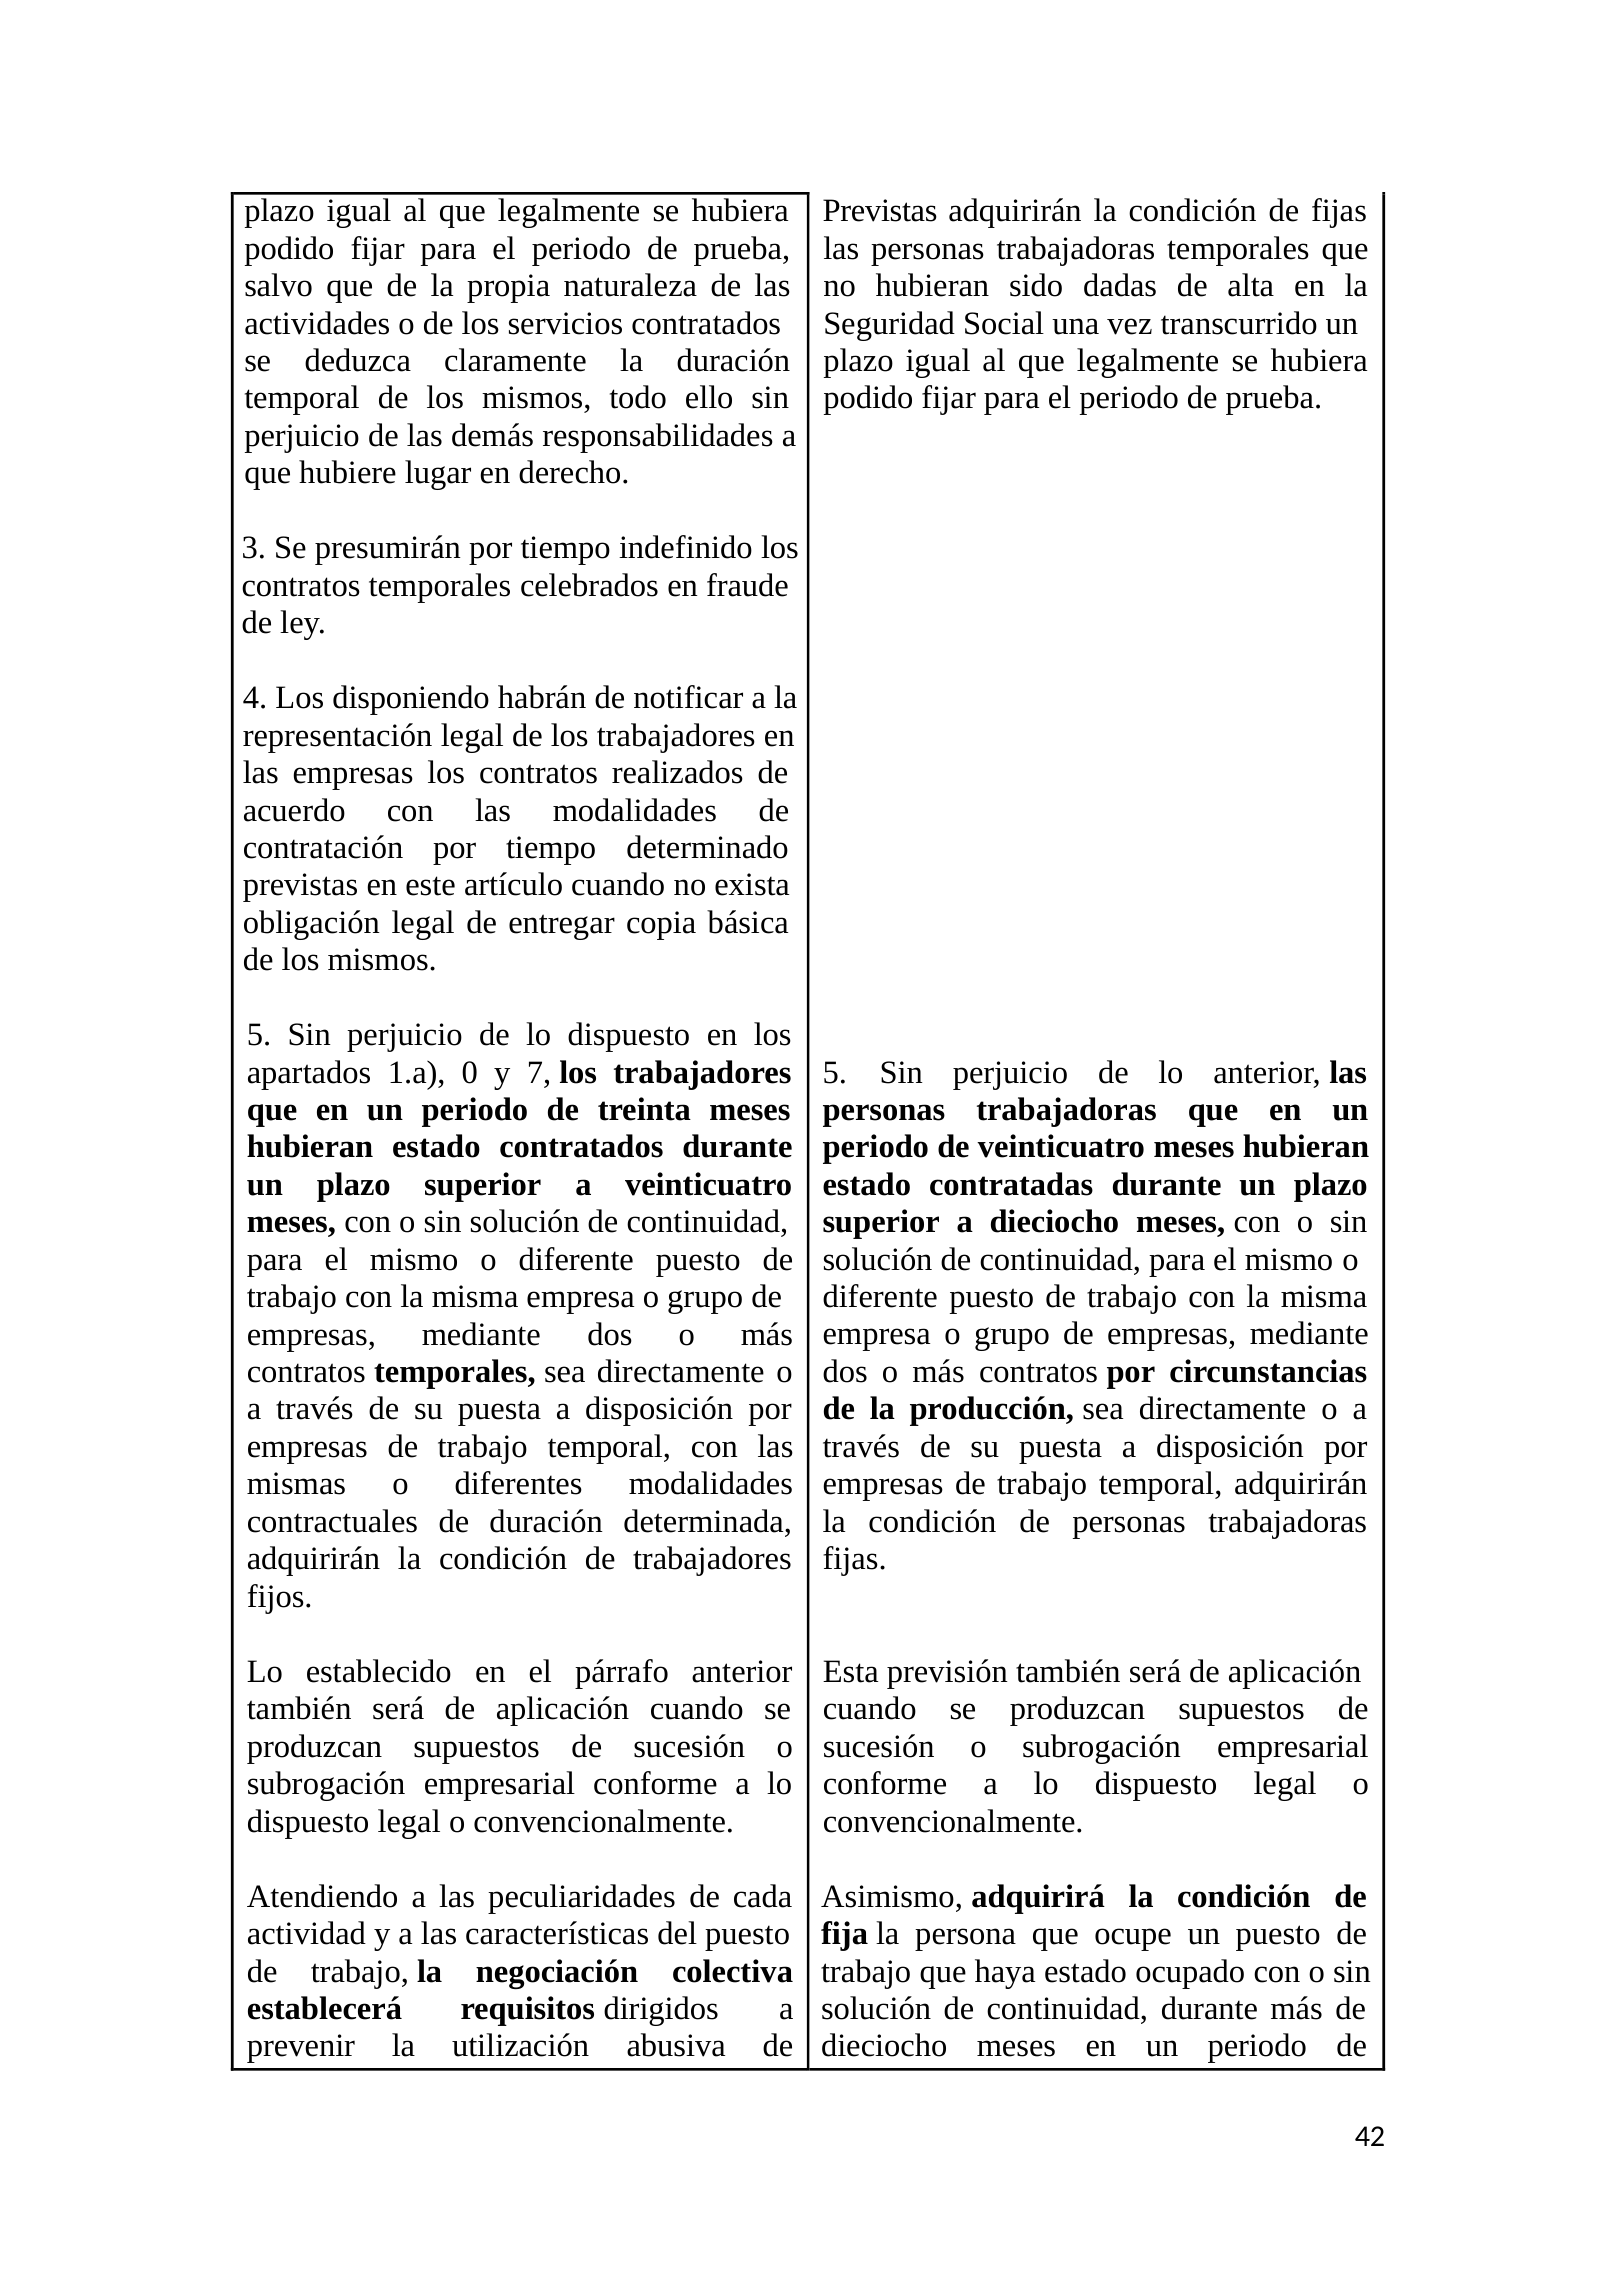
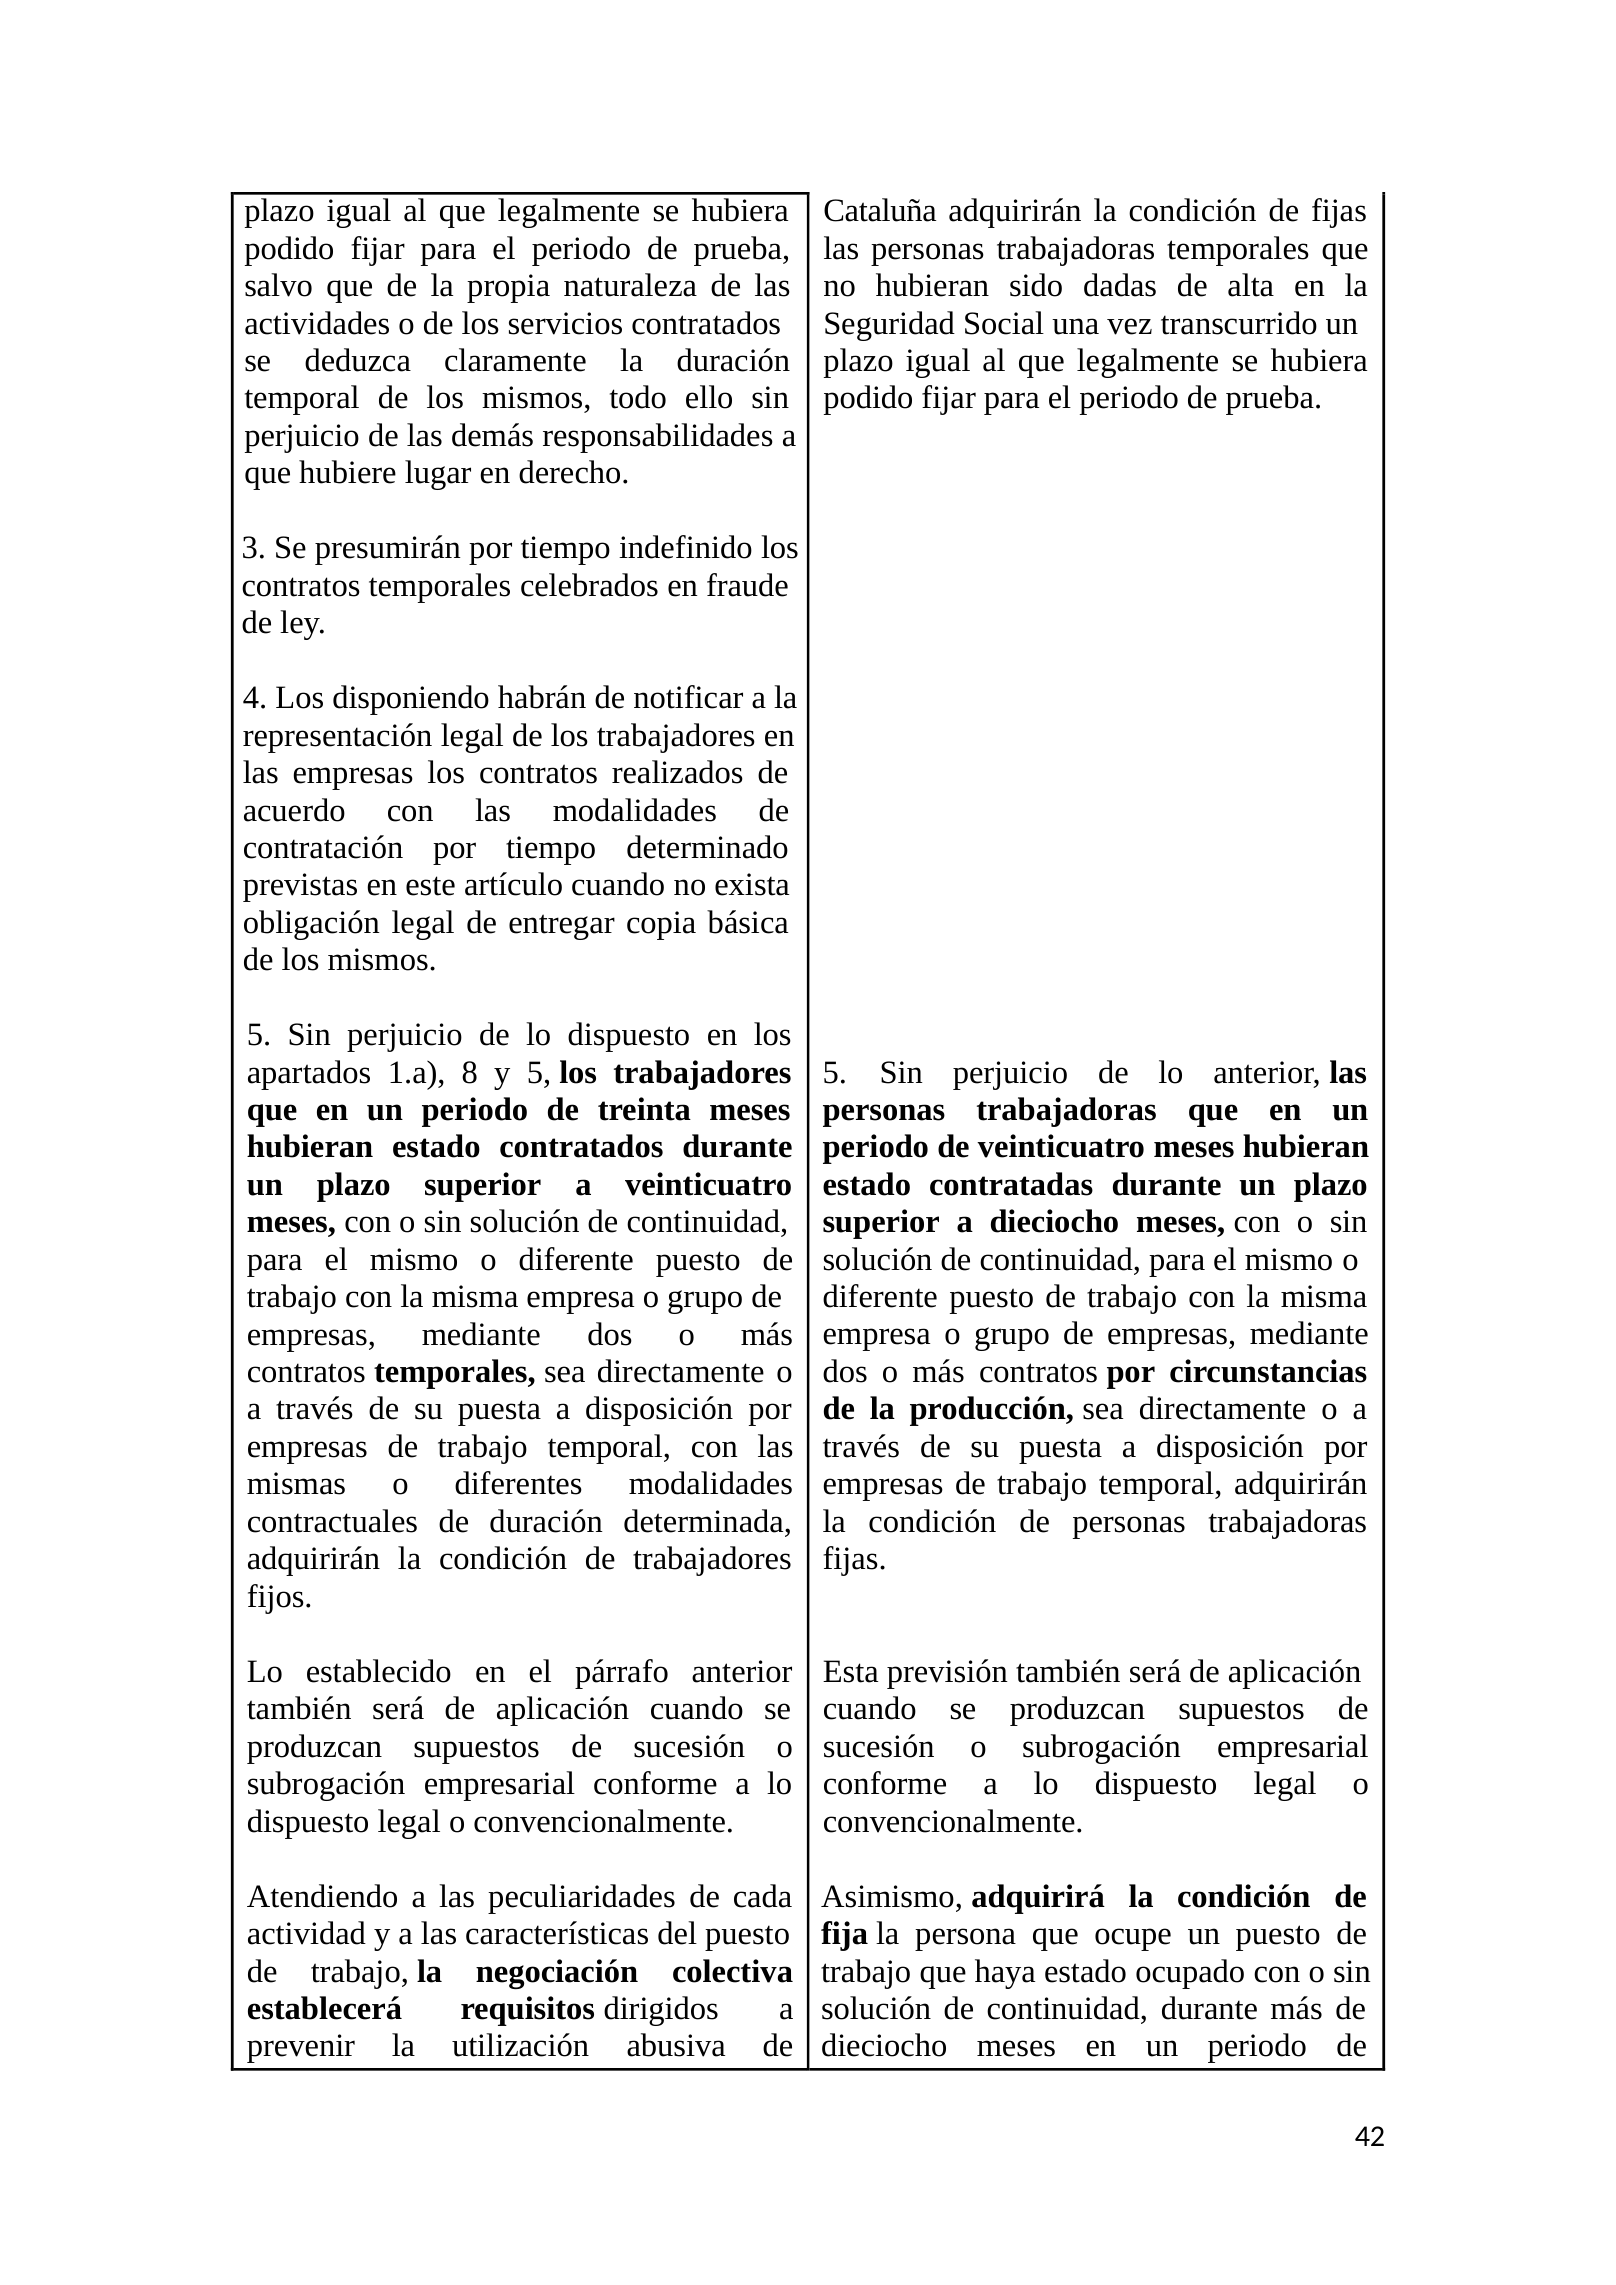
Previstas at (880, 211): Previstas -> Cataluña
0: 0 -> 8
y 7: 7 -> 5
